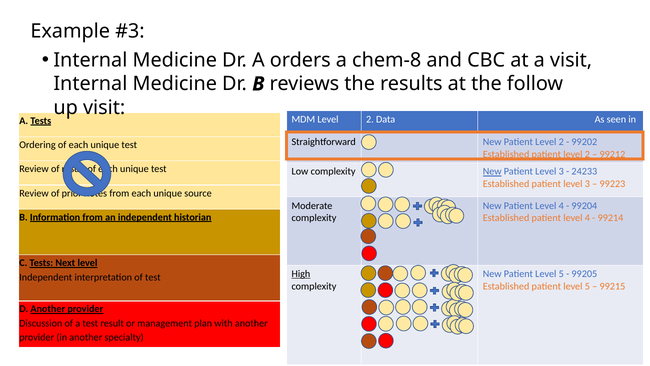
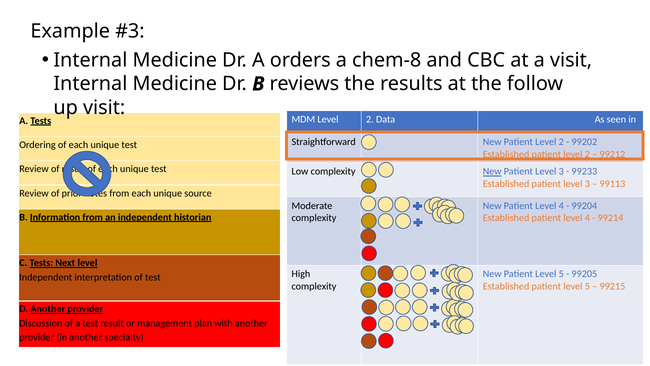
24233: 24233 -> 99233
99223: 99223 -> 99113
High underline: present -> none
